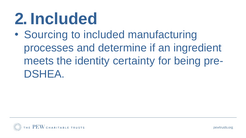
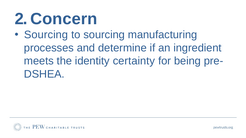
2 Included: Included -> Concern
to included: included -> sourcing
